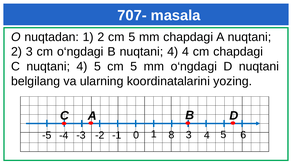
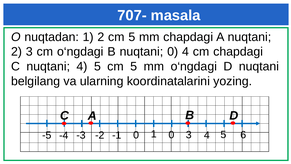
B nuqtani 4: 4 -> 0
1 8: 8 -> 0
